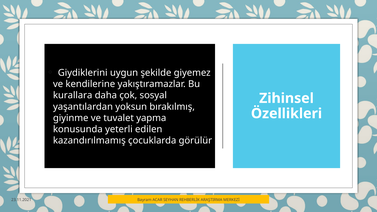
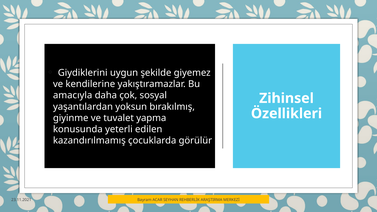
kurallara: kurallara -> amacıyla
